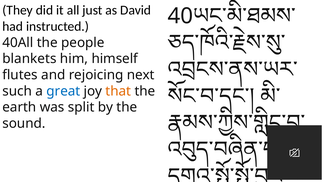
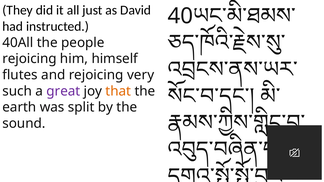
blankets at (29, 59): blankets -> rejoicing
next: next -> very
great colour: blue -> purple
